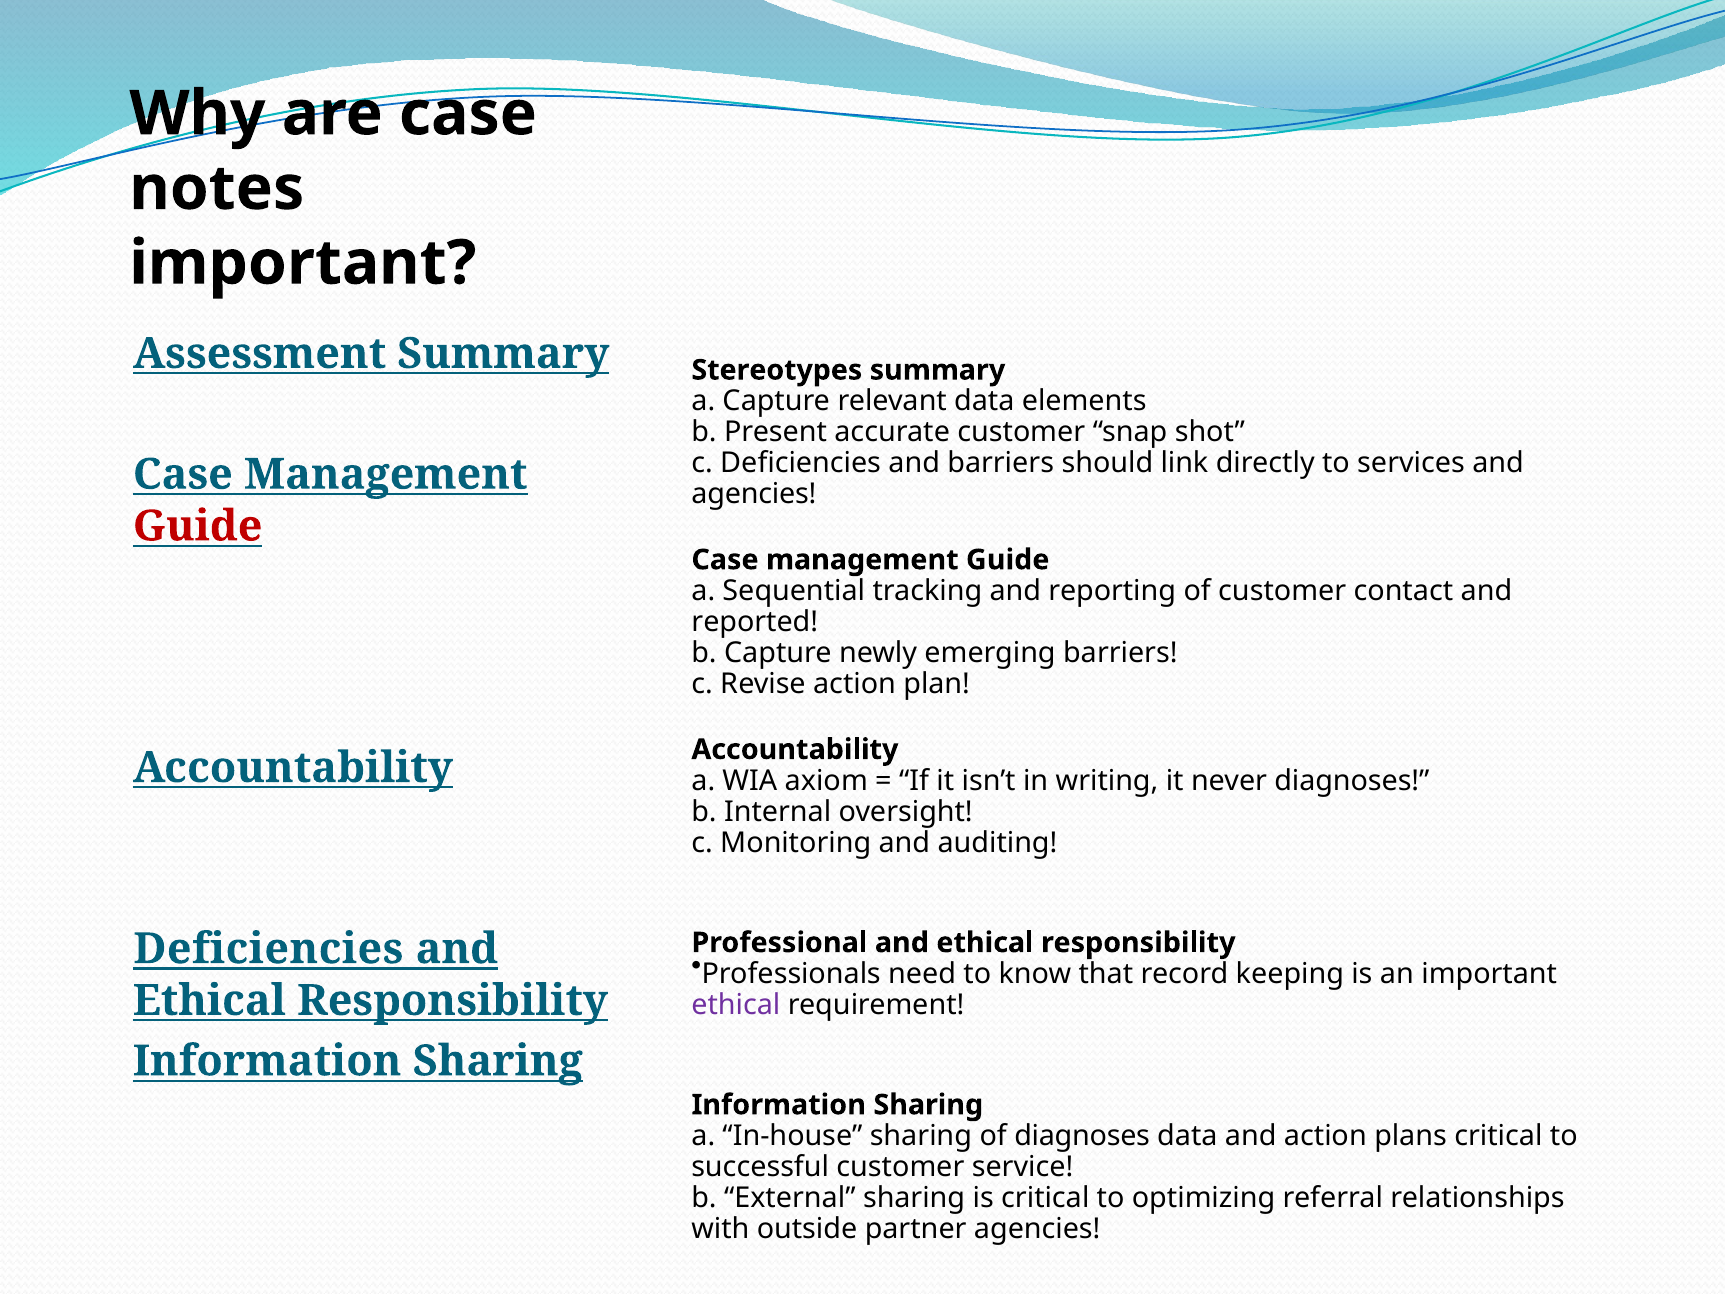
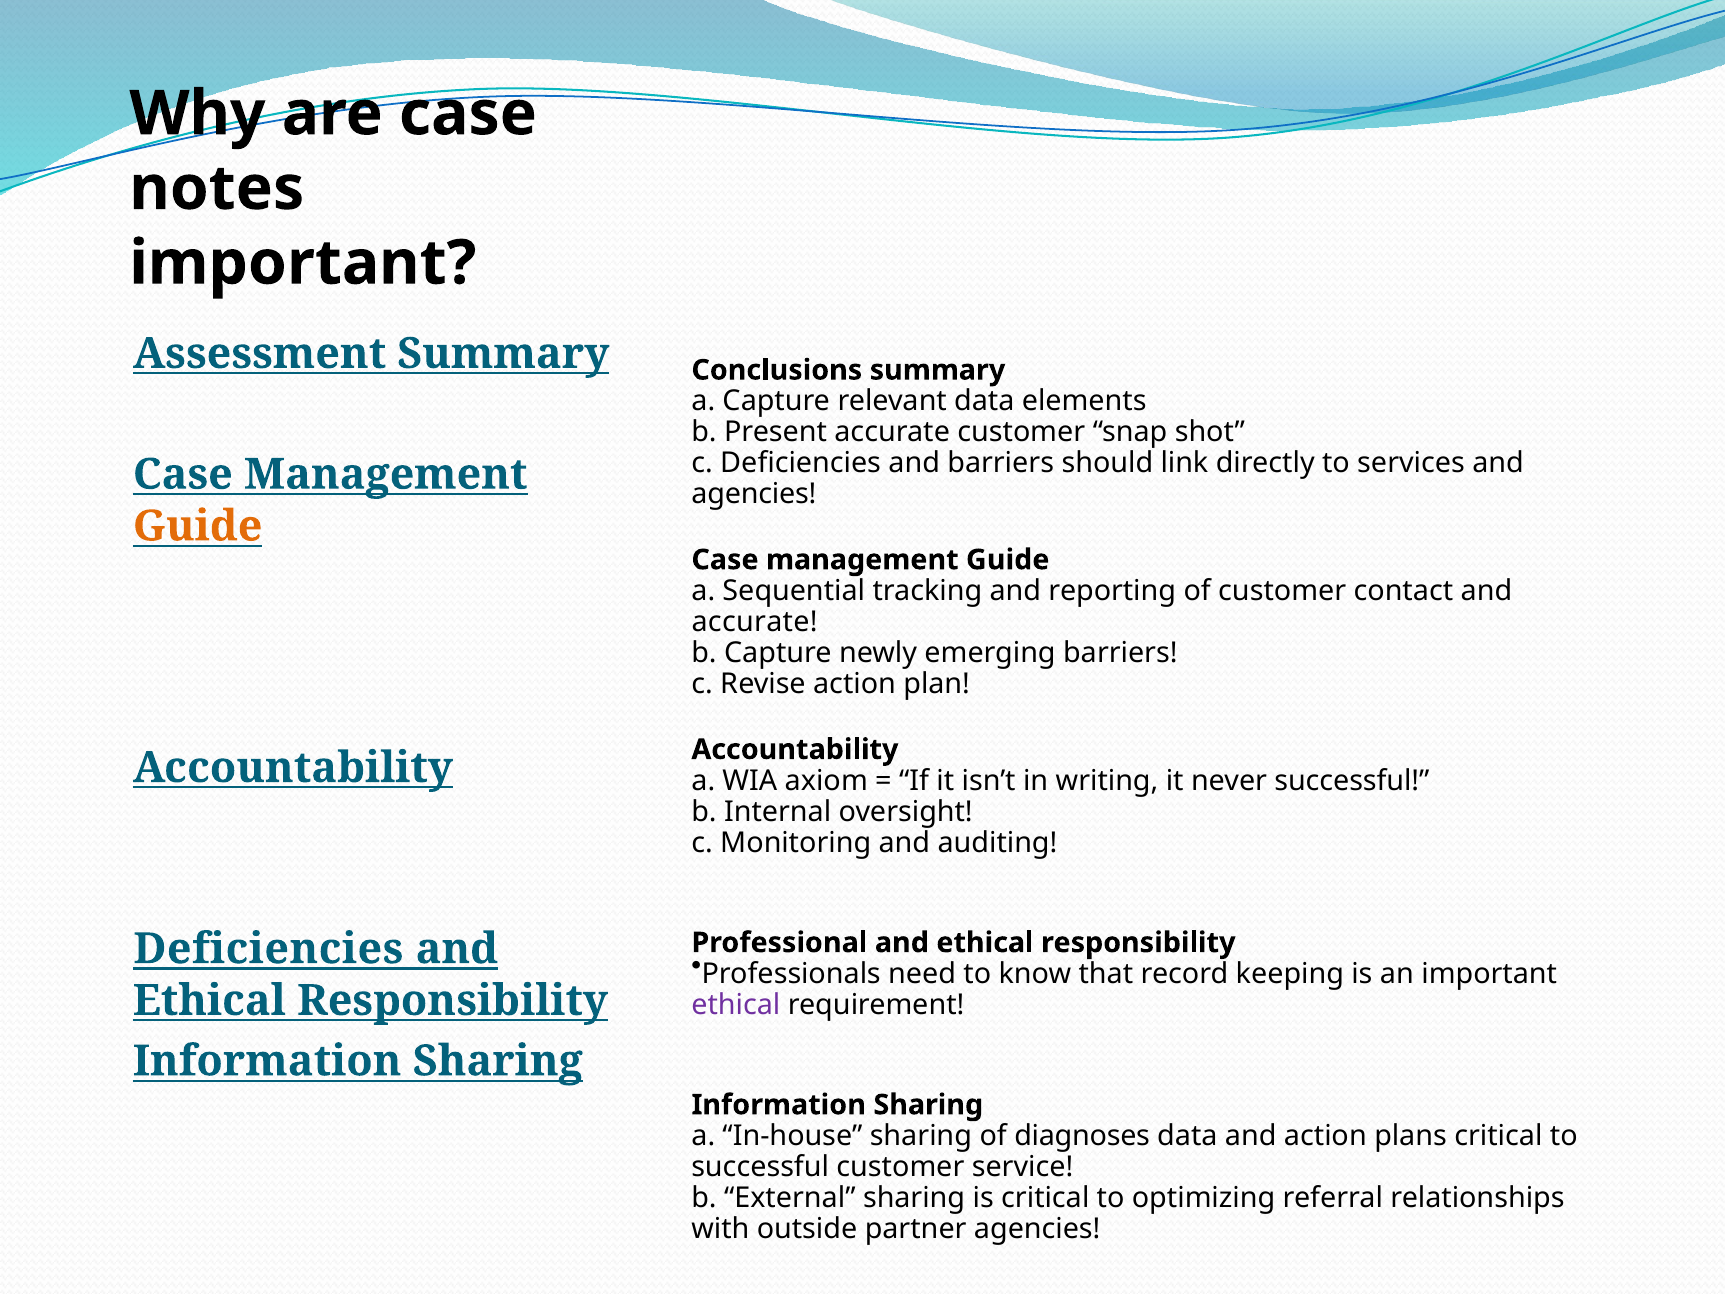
Stereotypes: Stereotypes -> Conclusions
Guide at (198, 526) colour: red -> orange
reported at (755, 622): reported -> accurate
never diagnoses: diagnoses -> successful
